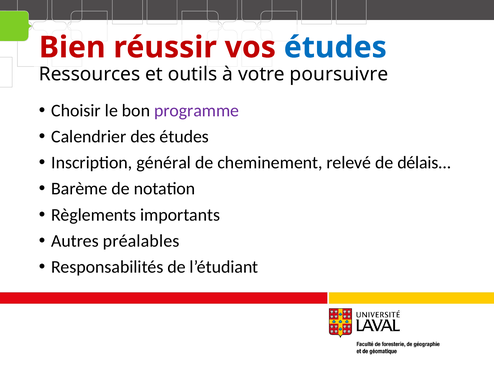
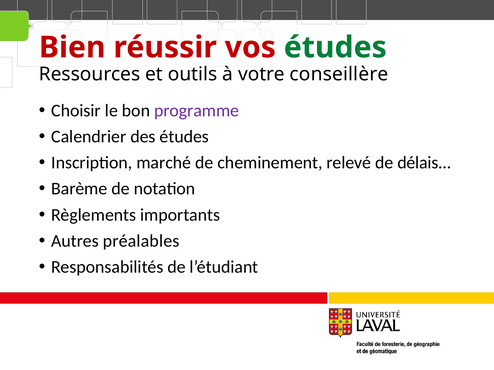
études at (335, 47) colour: blue -> green
poursuivre: poursuivre -> conseillère
général: général -> marché
